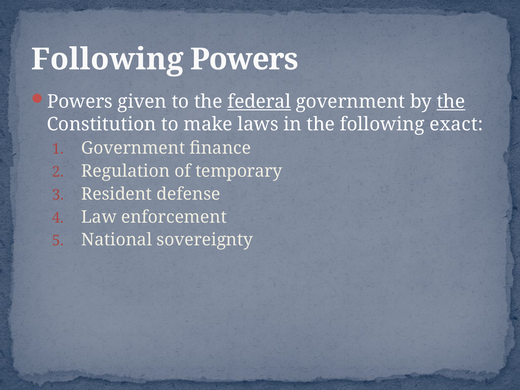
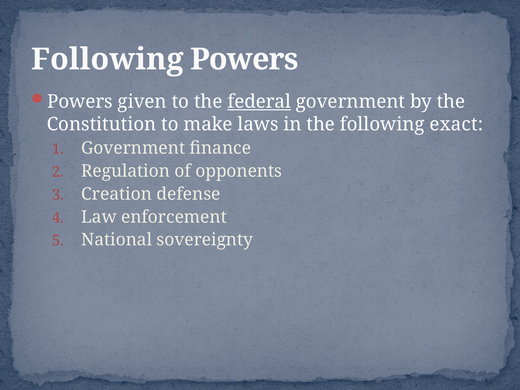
the at (451, 102) underline: present -> none
temporary: temporary -> opponents
Resident: Resident -> Creation
